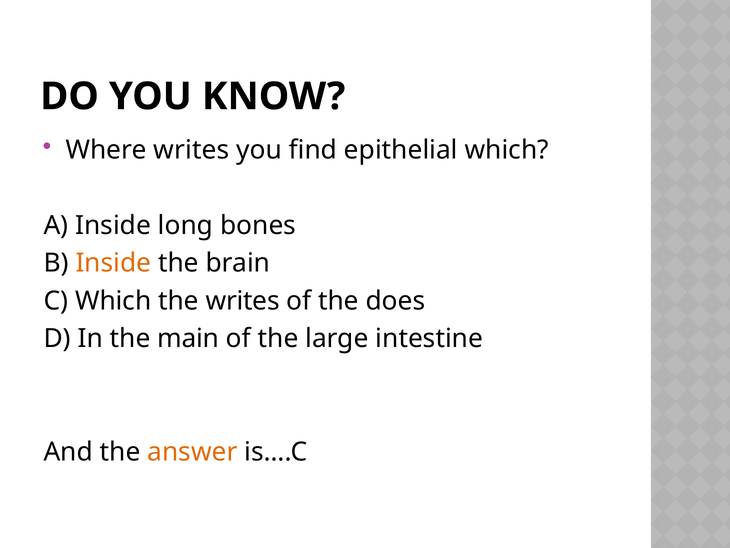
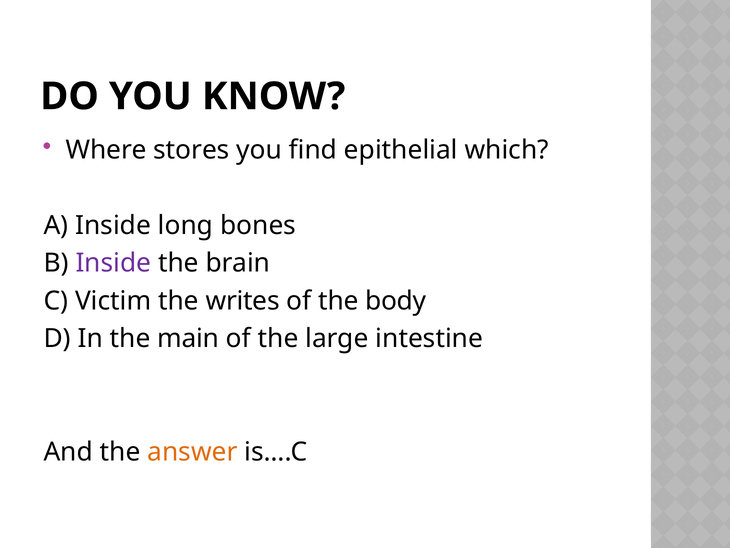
Where writes: writes -> stores
Inside at (113, 263) colour: orange -> purple
C Which: Which -> Victim
does: does -> body
